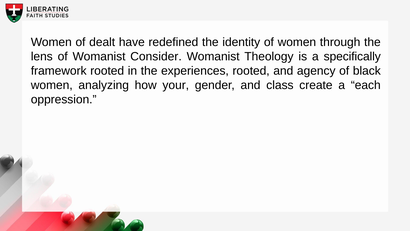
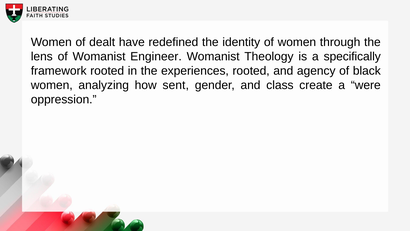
Consider: Consider -> Engineer
your: your -> sent
each: each -> were
